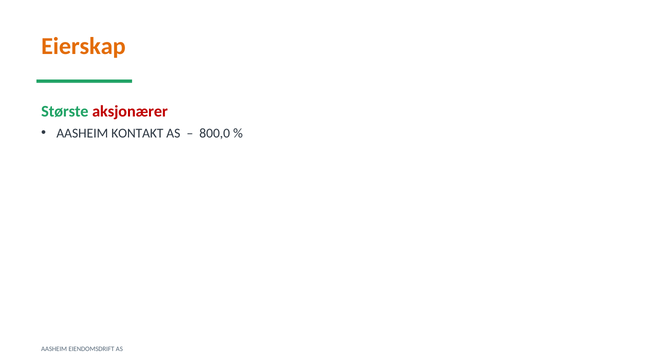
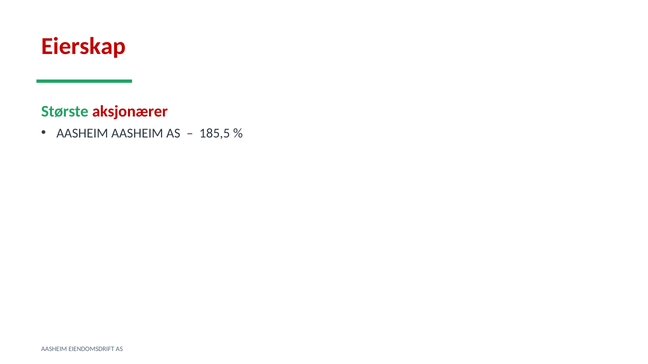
Eierskap colour: orange -> red
AASHEIM KONTAKT: KONTAKT -> AASHEIM
800,0: 800,0 -> 185,5
